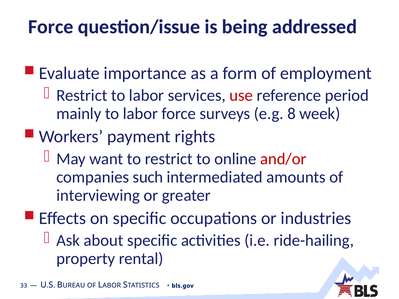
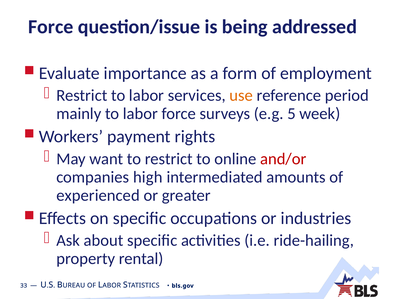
use colour: red -> orange
8: 8 -> 5
such: such -> high
interviewing: interviewing -> experienced
